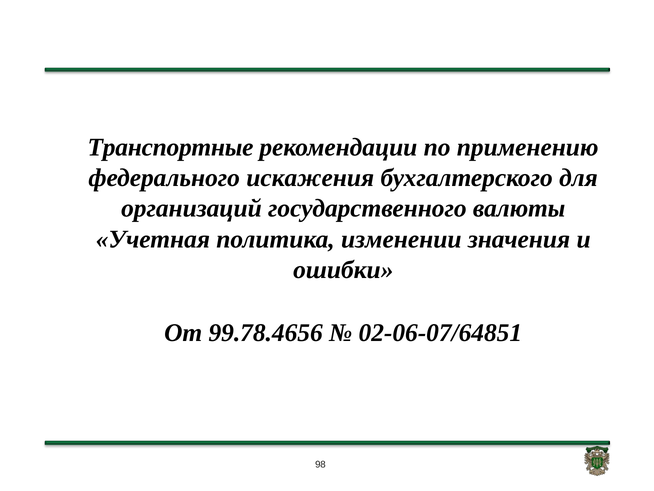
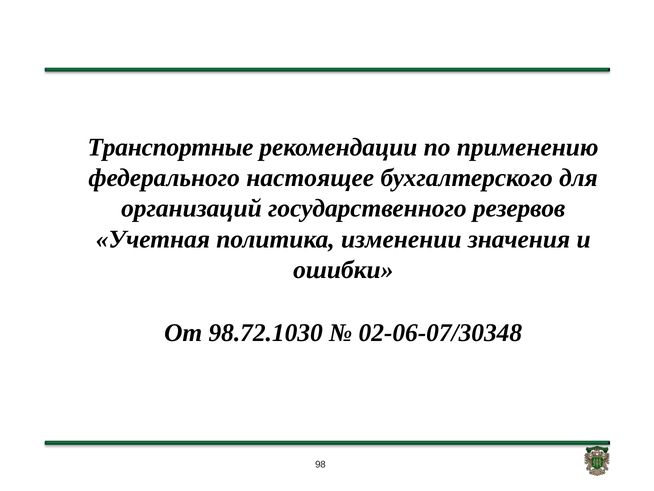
искажения: искажения -> настоящее
валюты: валюты -> резервов
99.78.4656: 99.78.4656 -> 98.72.1030
02-06-07/64851: 02-06-07/64851 -> 02-06-07/30348
